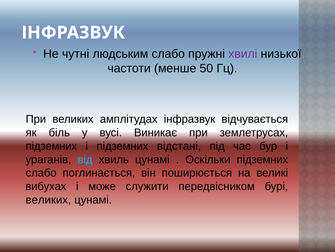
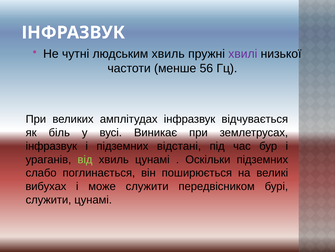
людським слабо: слабо -> хвиль
50: 50 -> 56
підземних at (51, 146): підземних -> інфразвук
від colour: light blue -> light green
великих at (48, 199): великих -> служити
